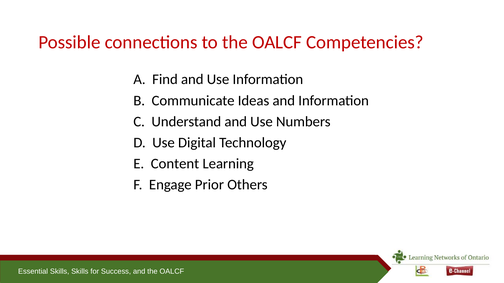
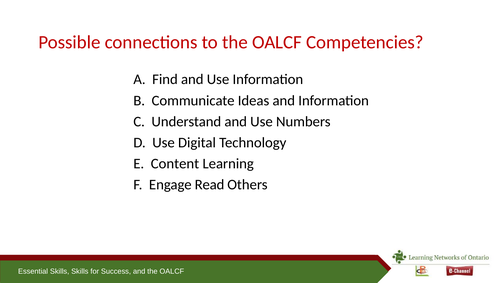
Prior: Prior -> Read
